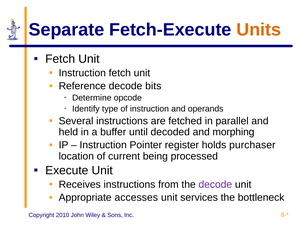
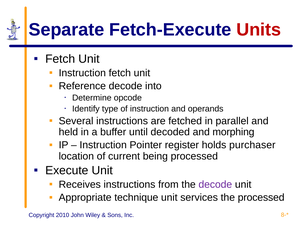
Units colour: orange -> red
bits: bits -> into
accesses: accesses -> technique
the bottleneck: bottleneck -> processed
